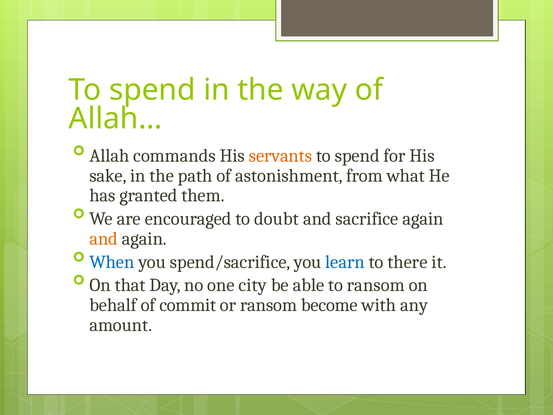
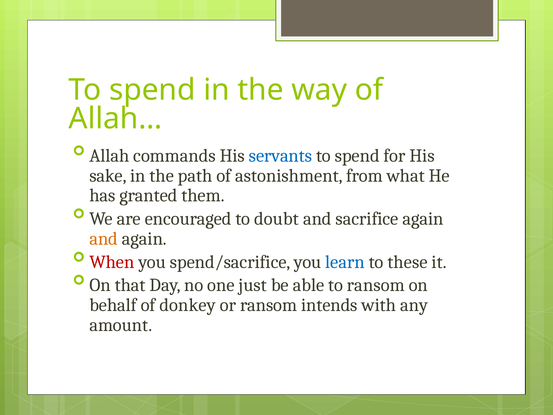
servants colour: orange -> blue
When colour: blue -> red
there: there -> these
city: city -> just
commit: commit -> donkey
become: become -> intends
